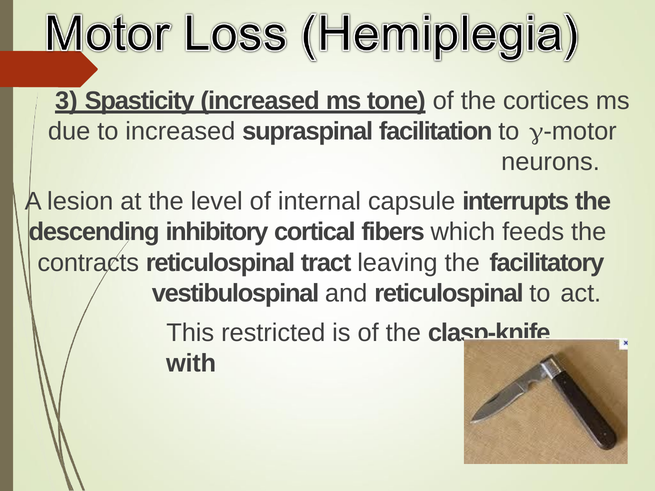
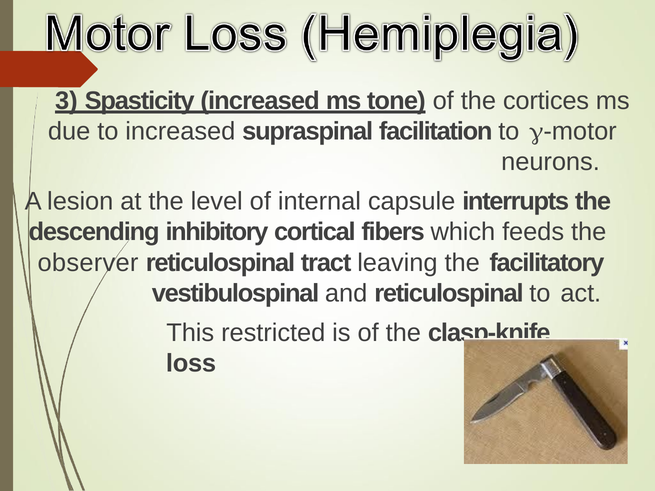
contracts: contracts -> observer
with: with -> loss
